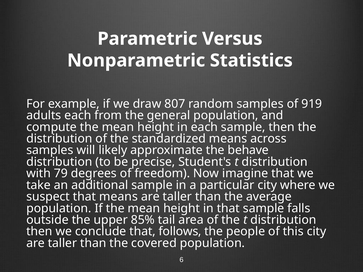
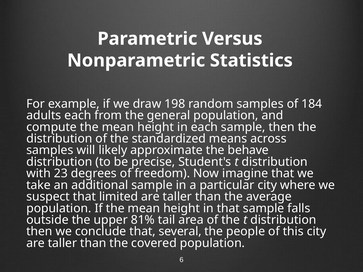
807: 807 -> 198
919: 919 -> 184
79: 79 -> 23
that means: means -> limited
85%: 85% -> 81%
follows: follows -> several
